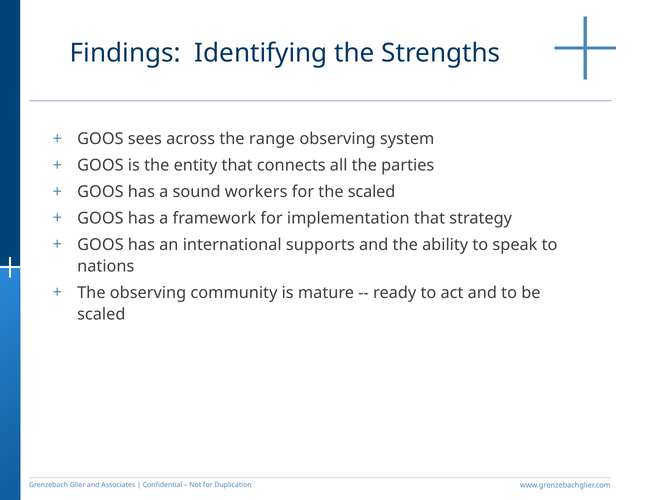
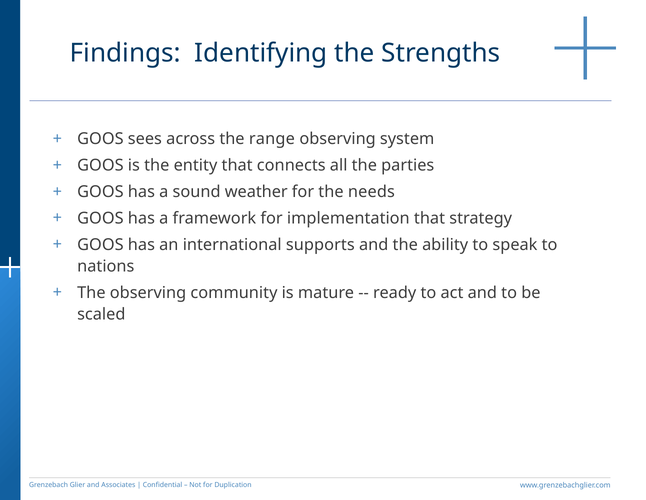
workers: workers -> weather
the scaled: scaled -> needs
